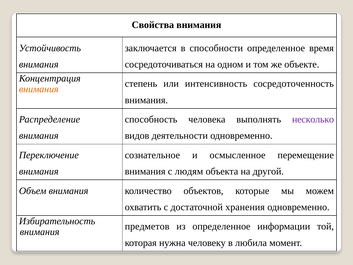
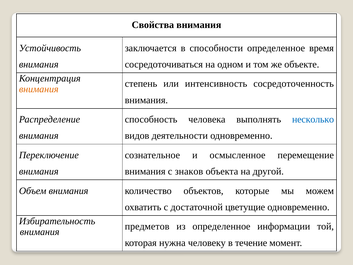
несколько colour: purple -> blue
людям: людям -> знаков
хранения: хранения -> цветущие
любила: любила -> течение
